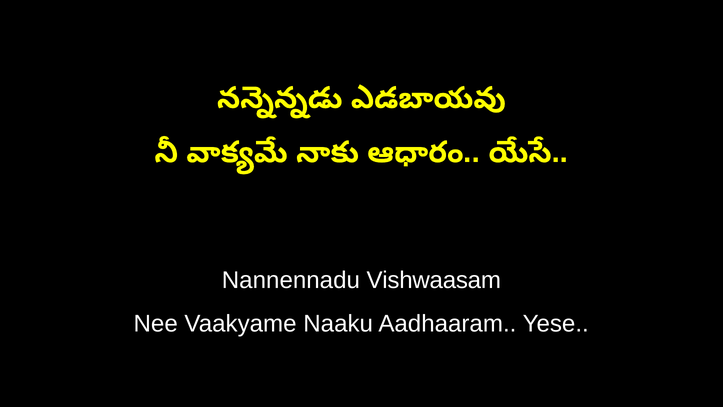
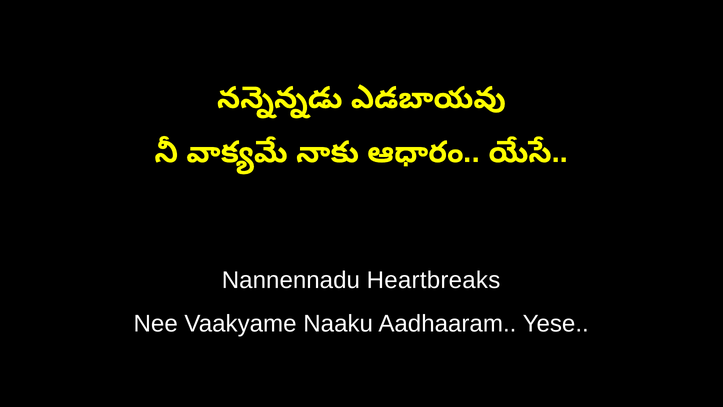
Vishwaasam: Vishwaasam -> Heartbreaks
